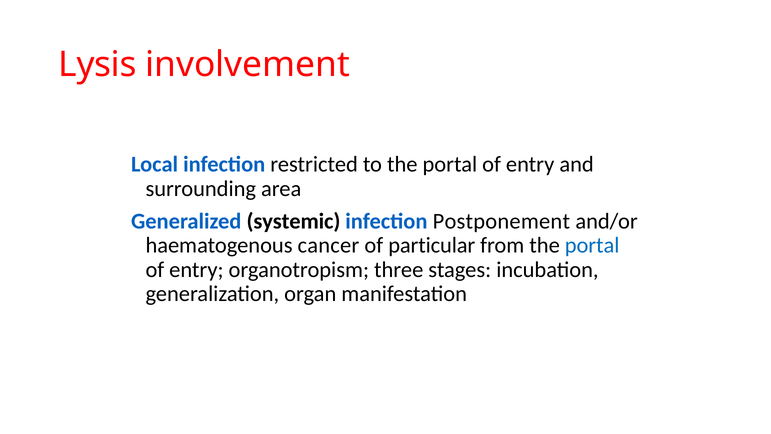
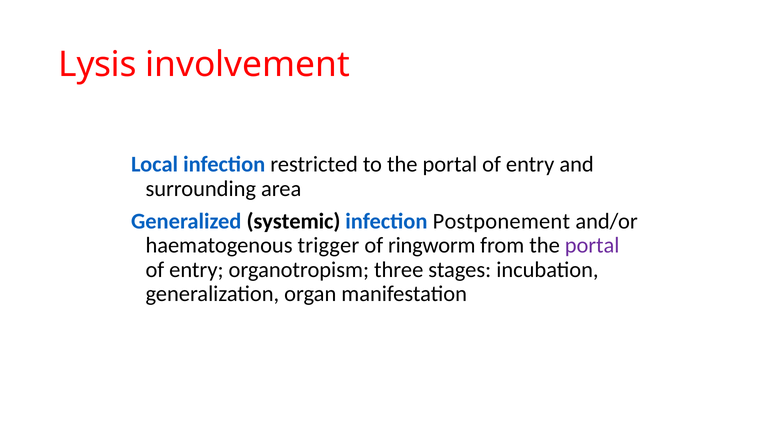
cancer: cancer -> trigger
particular: particular -> ringworm
portal at (592, 245) colour: blue -> purple
